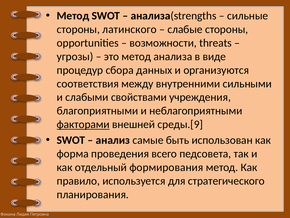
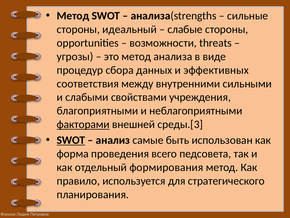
латинского: латинского -> идеальный
организуются: организуются -> эффективных
среды.[9: среды.[9 -> среды.[3
SWOT at (71, 140) underline: none -> present
